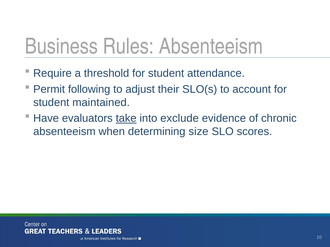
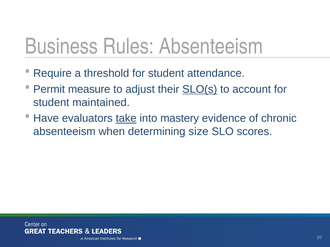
following: following -> measure
SLO(s underline: none -> present
exclude: exclude -> mastery
